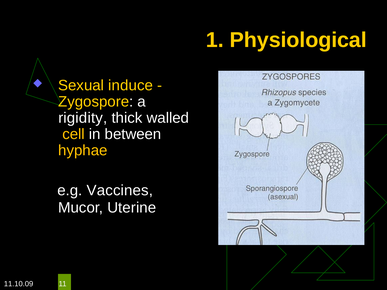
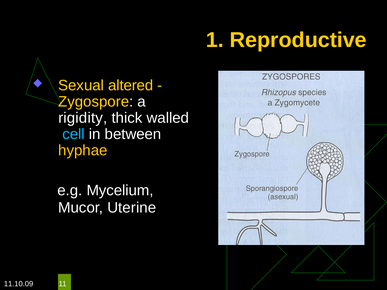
Physiological: Physiological -> Reproductive
induce: induce -> altered
cell colour: yellow -> light blue
Vaccines: Vaccines -> Mycelium
